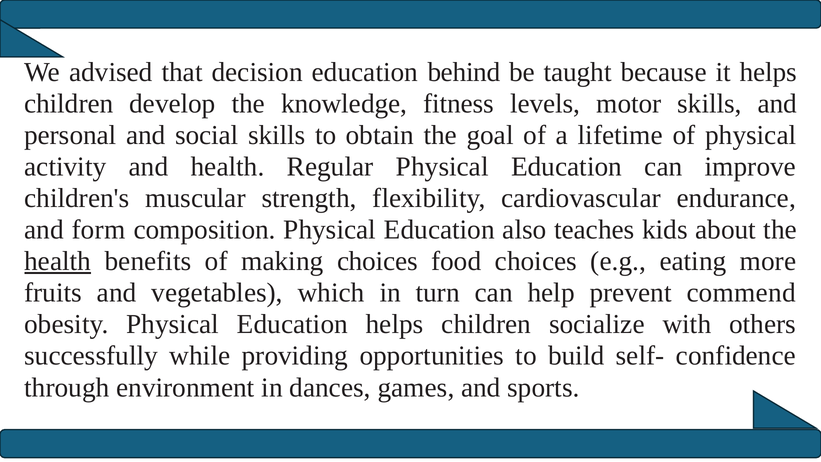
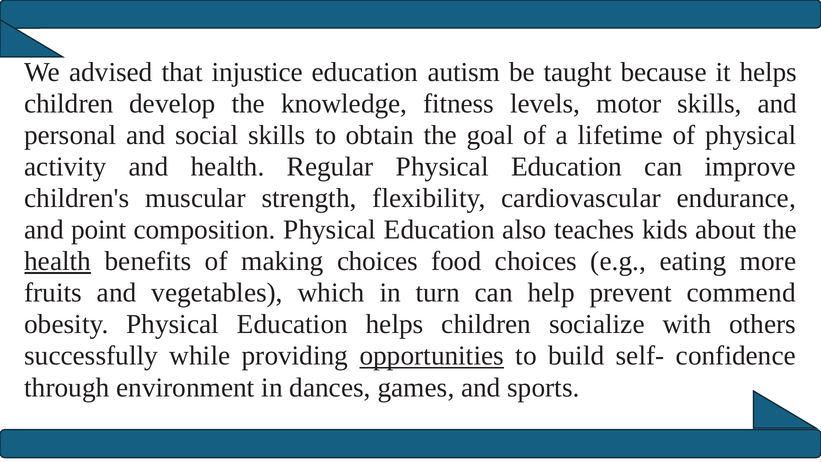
decision: decision -> injustice
behind: behind -> autism
form: form -> point
opportunities underline: none -> present
